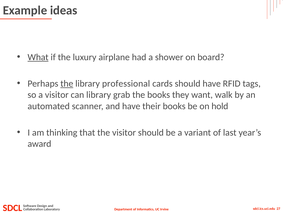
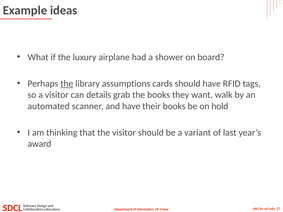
What underline: present -> none
professional: professional -> assumptions
can library: library -> details
